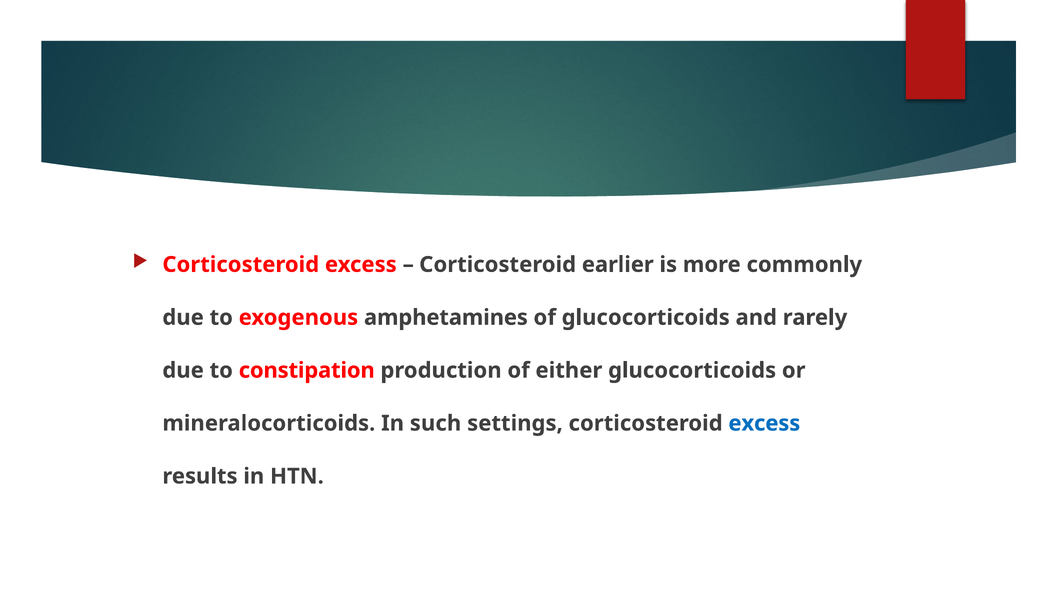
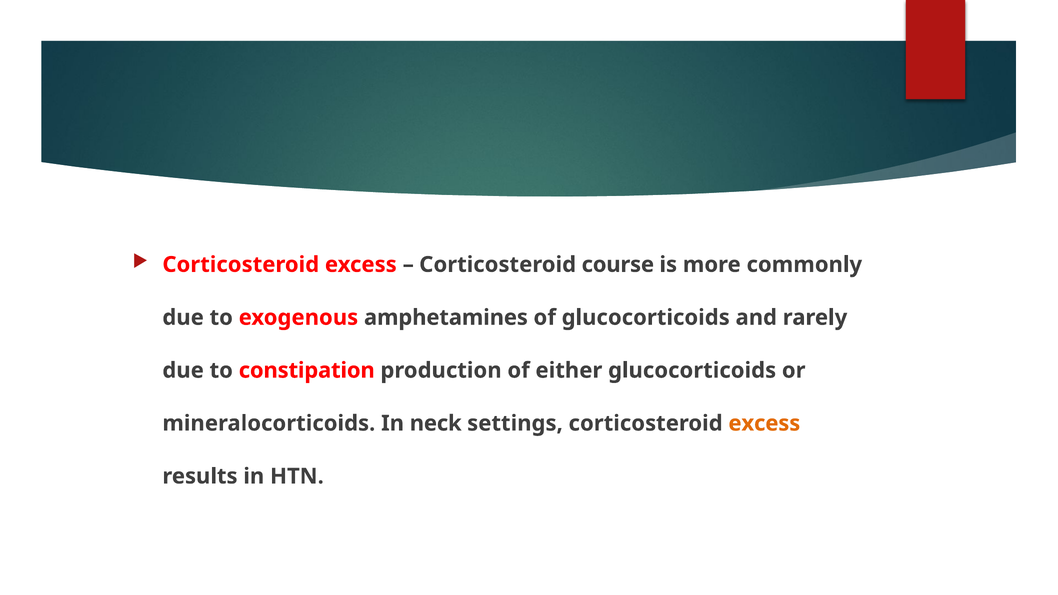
earlier: earlier -> course
such: such -> neck
excess at (764, 423) colour: blue -> orange
